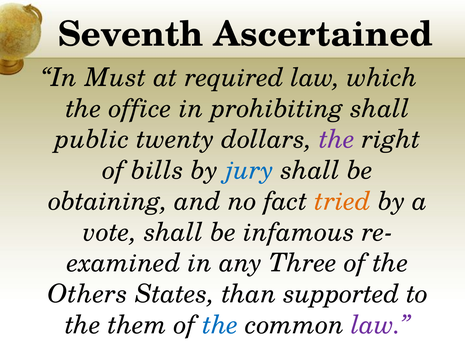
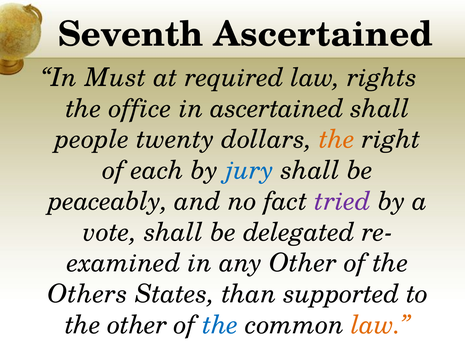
which: which -> rights
in prohibiting: prohibiting -> ascertained
public: public -> people
the at (337, 140) colour: purple -> orange
bills: bills -> each
obtaining: obtaining -> peaceably
tried colour: orange -> purple
infamous: infamous -> delegated
any Three: Three -> Other
the them: them -> other
law at (381, 326) colour: purple -> orange
